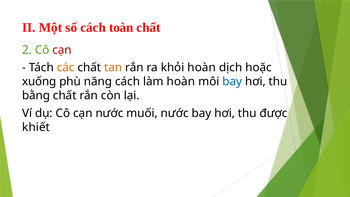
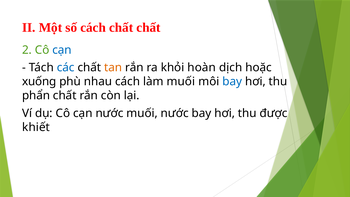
cách toàn: toàn -> chất
cạn at (62, 50) colour: red -> blue
các colour: orange -> blue
năng: năng -> nhau
làm hoàn: hoàn -> muối
bằng: bằng -> phẩn
